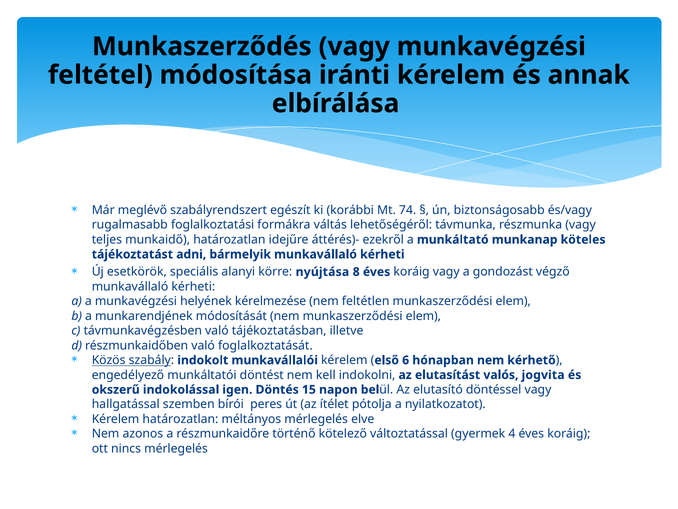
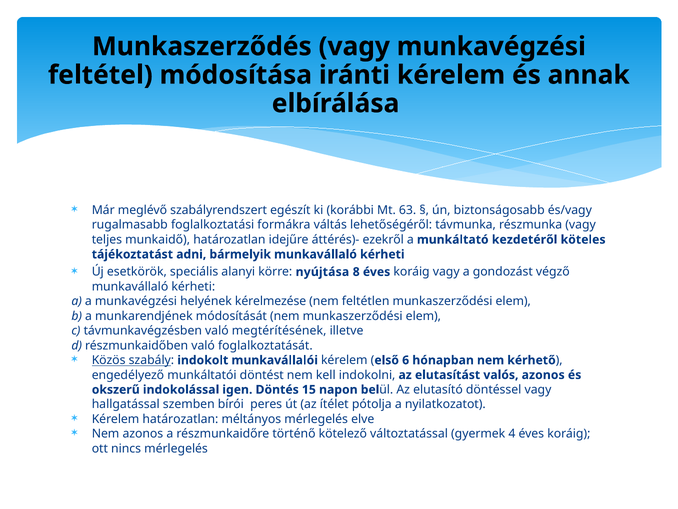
74: 74 -> 63
munkanap: munkanap -> kezdetéről
tájékoztatásban: tájékoztatásban -> megtérítésének
valós jogvita: jogvita -> azonos
